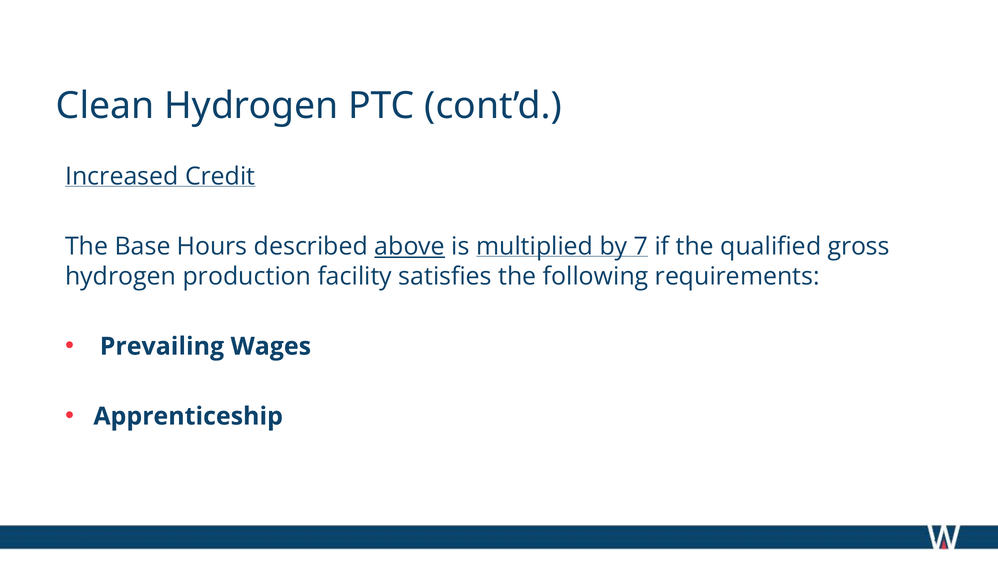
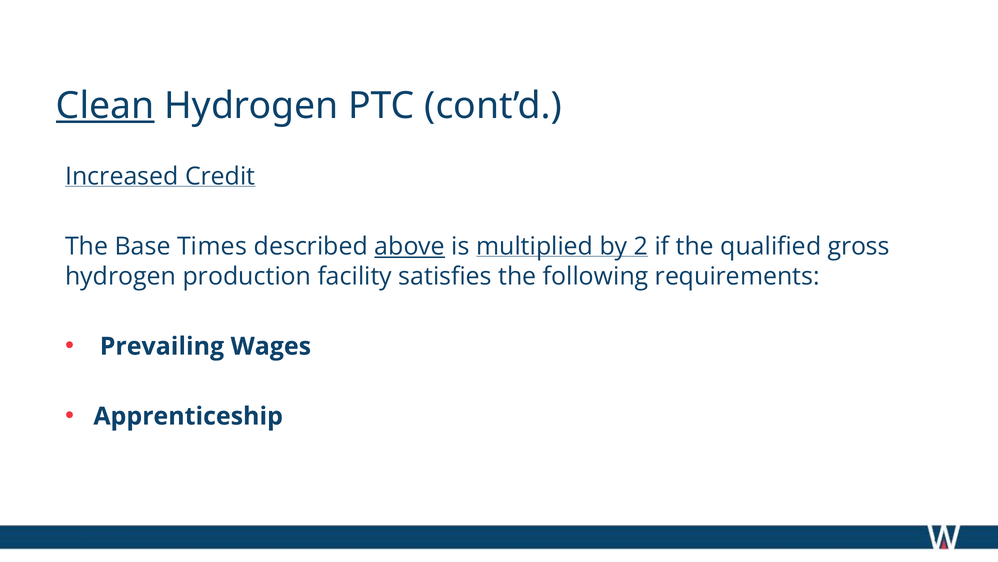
Clean underline: none -> present
Hours: Hours -> Times
by 7: 7 -> 2
